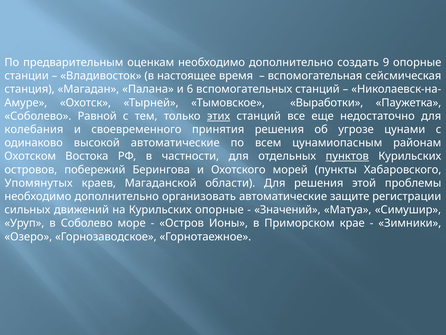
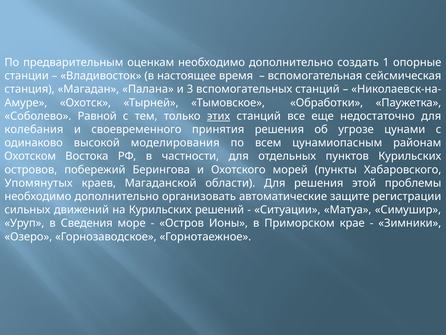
9: 9 -> 1
6: 6 -> 3
Выработки: Выработки -> Обработки
высокой автоматические: автоматические -> моделирования
пунктов underline: present -> none
Курильских опорные: опорные -> решений
Значений: Значений -> Ситуации
в Соболево: Соболево -> Сведения
